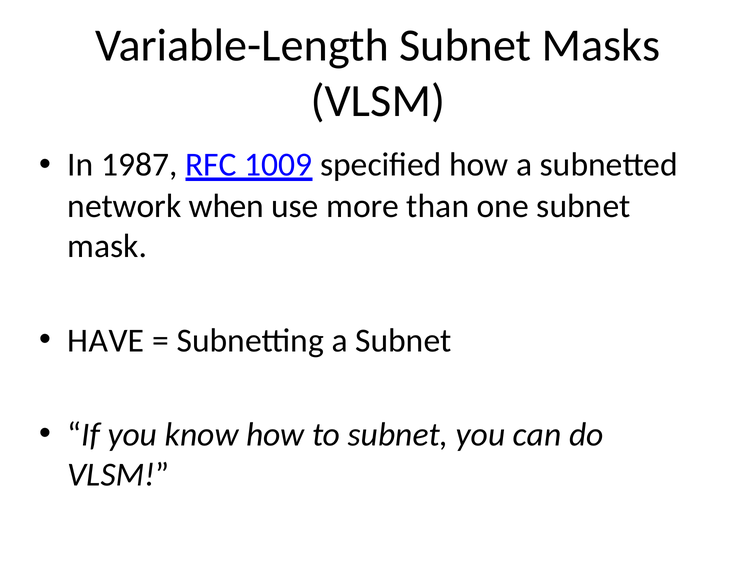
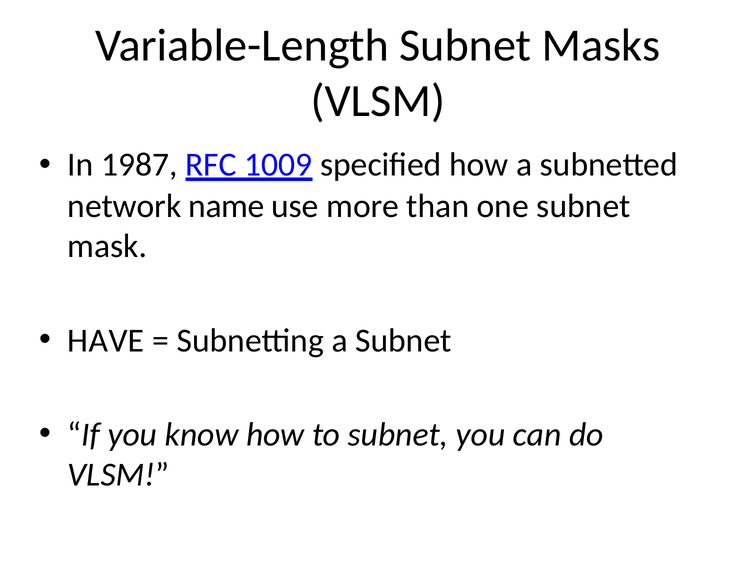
when: when -> name
